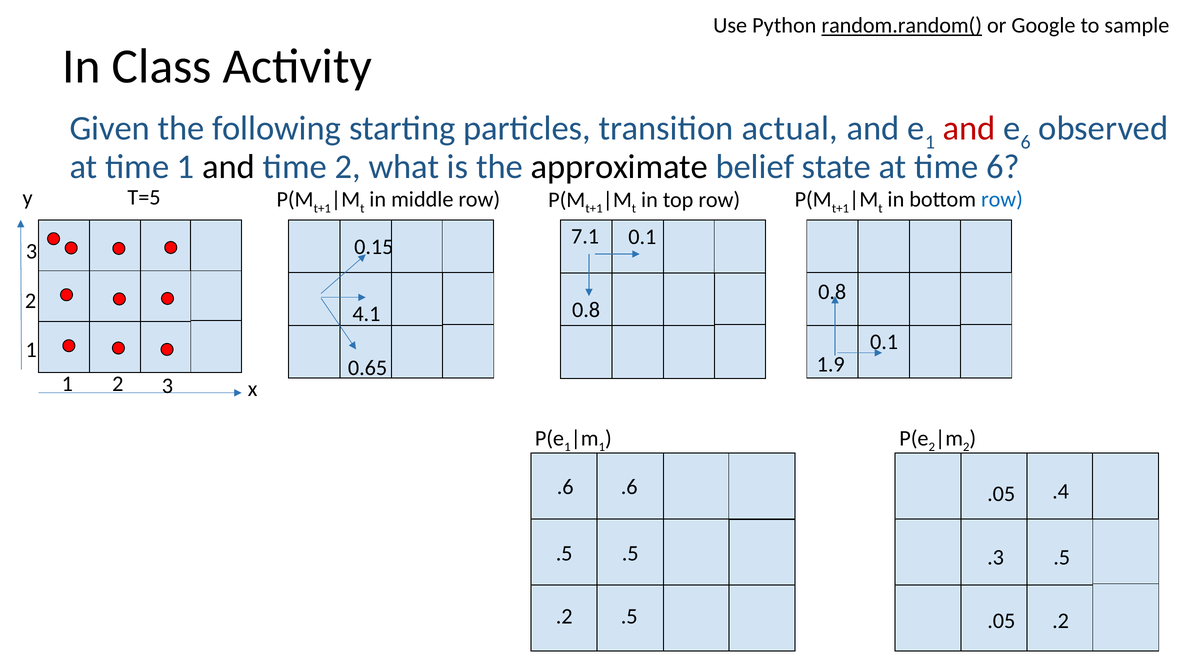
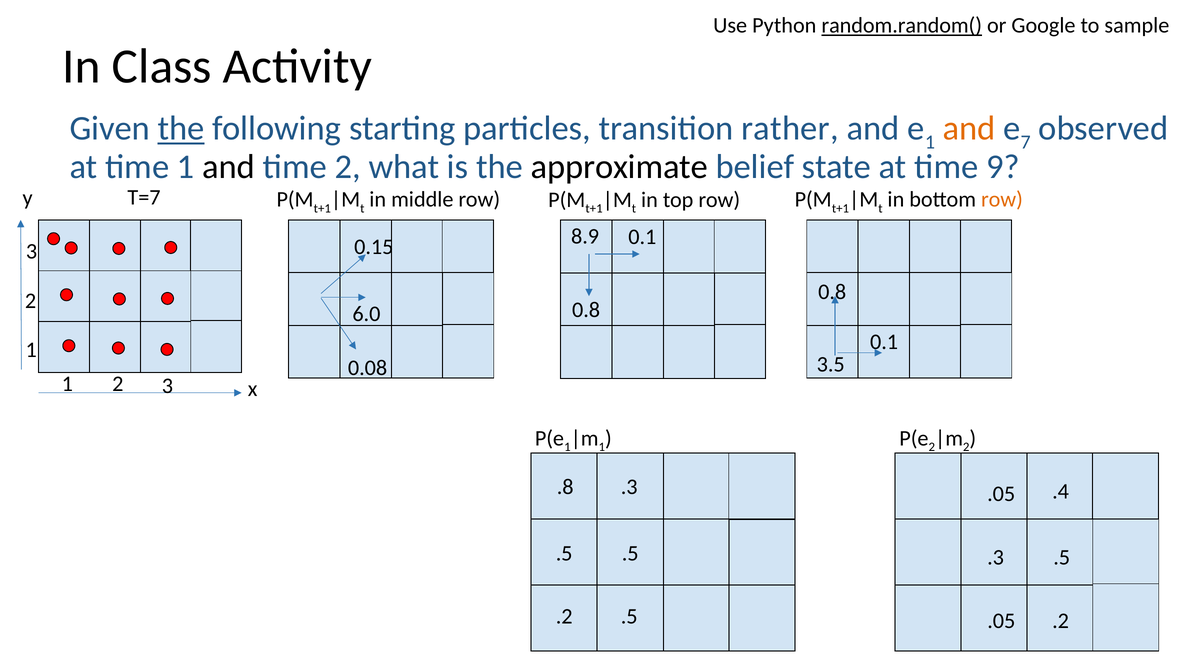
the at (181, 128) underline: none -> present
actual: actual -> rather
and at (969, 128) colour: red -> orange
6 at (1026, 142): 6 -> 7
time 6: 6 -> 9
T=5: T=5 -> T=7
row at (1002, 200) colour: blue -> orange
7.1: 7.1 -> 8.9
4.1: 4.1 -> 6.0
1.9: 1.9 -> 3.5
0.65: 0.65 -> 0.08
.6 at (565, 487): .6 -> .8
.6 at (629, 487): .6 -> .3
